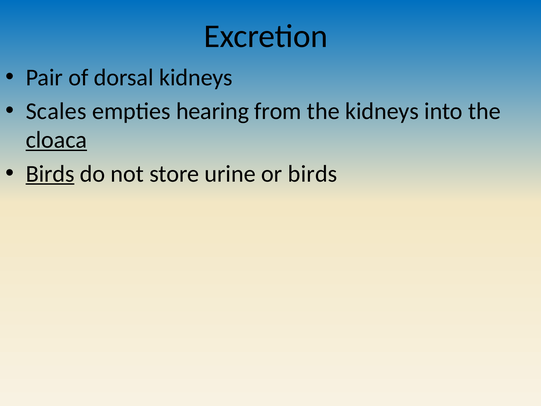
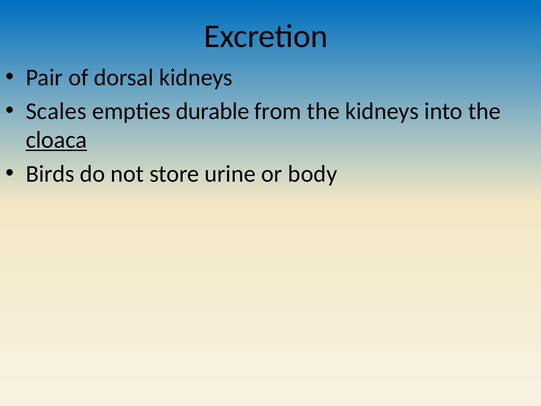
hearing: hearing -> durable
Birds at (50, 174) underline: present -> none
or birds: birds -> body
